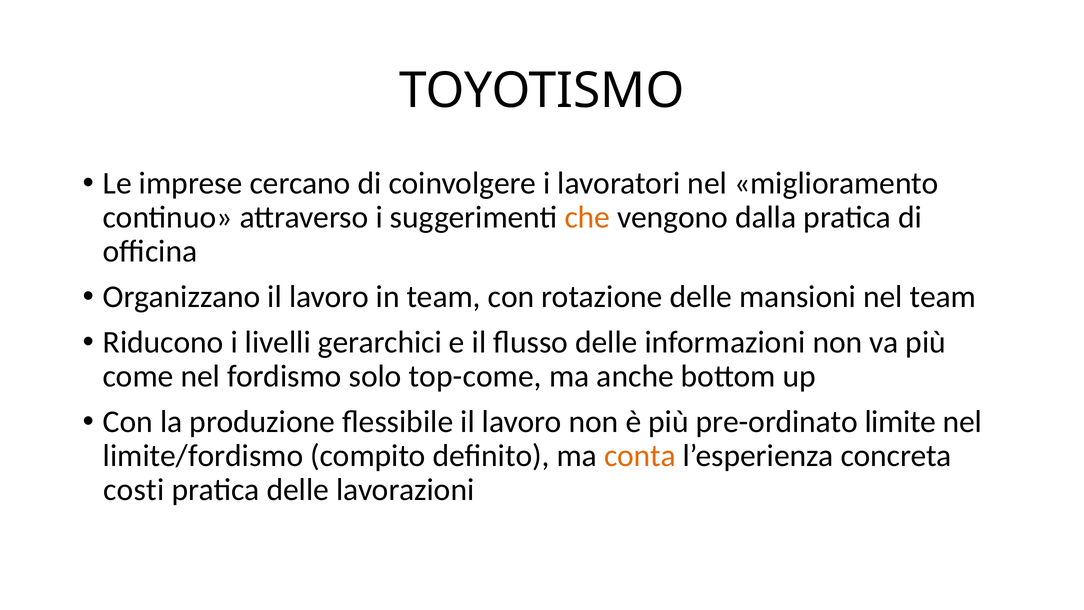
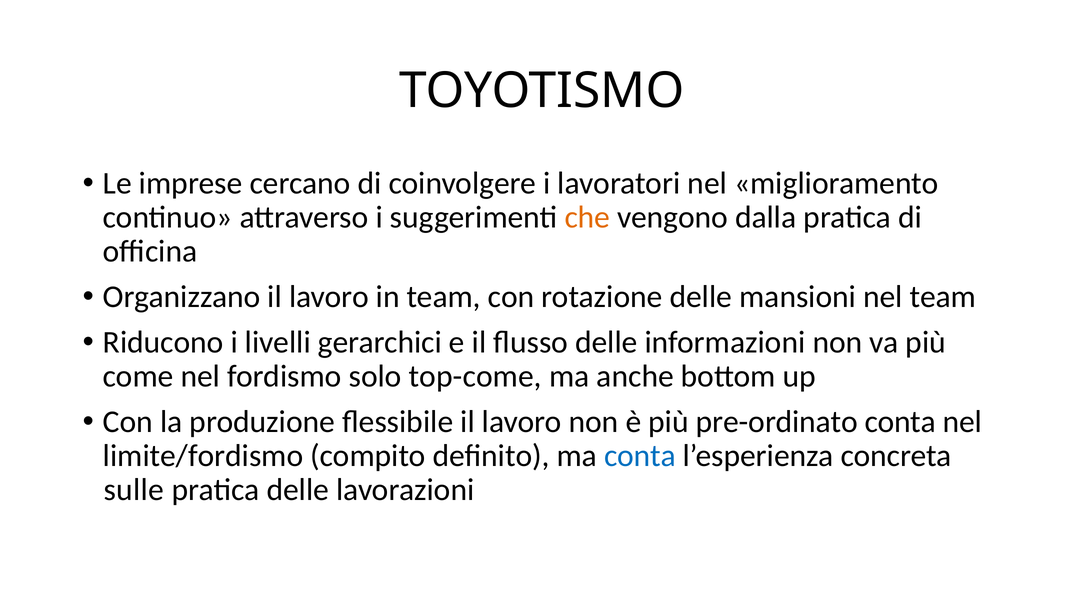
pre-ordinato limite: limite -> conta
conta at (640, 456) colour: orange -> blue
costi: costi -> sulle
